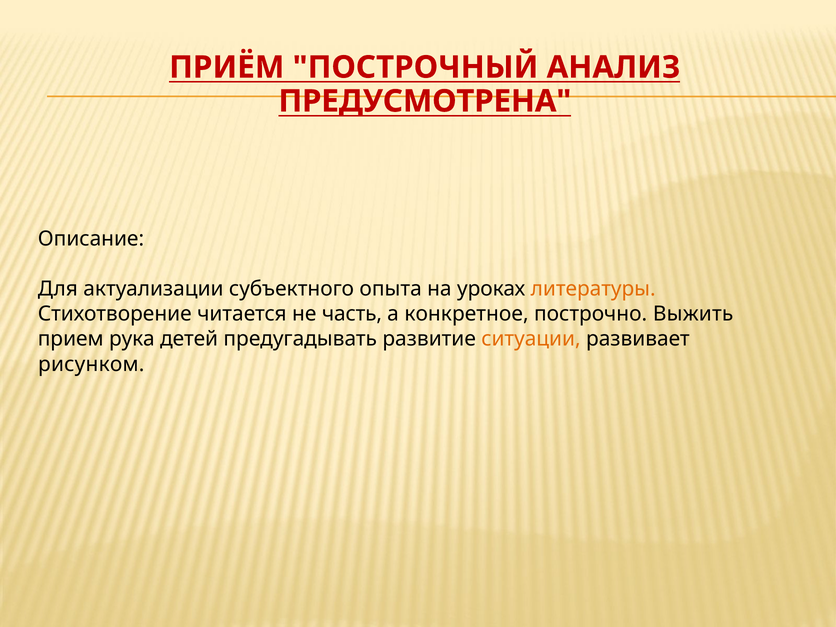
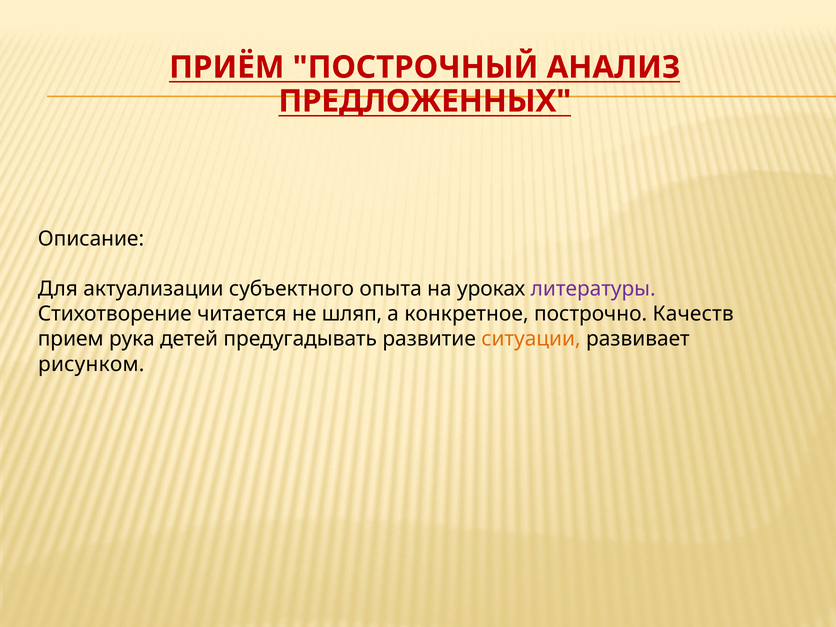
ПРЕДУСМОТРЕНА: ПРЕДУСМОТРЕНА -> ПРЕДЛОЖЕННЫХ
литературы colour: orange -> purple
часть: часть -> шляп
Выжить: Выжить -> Качеств
